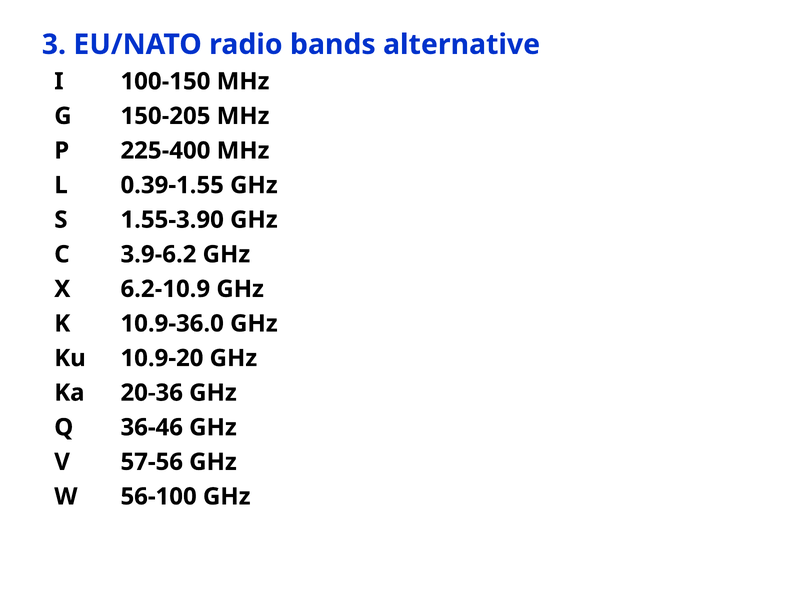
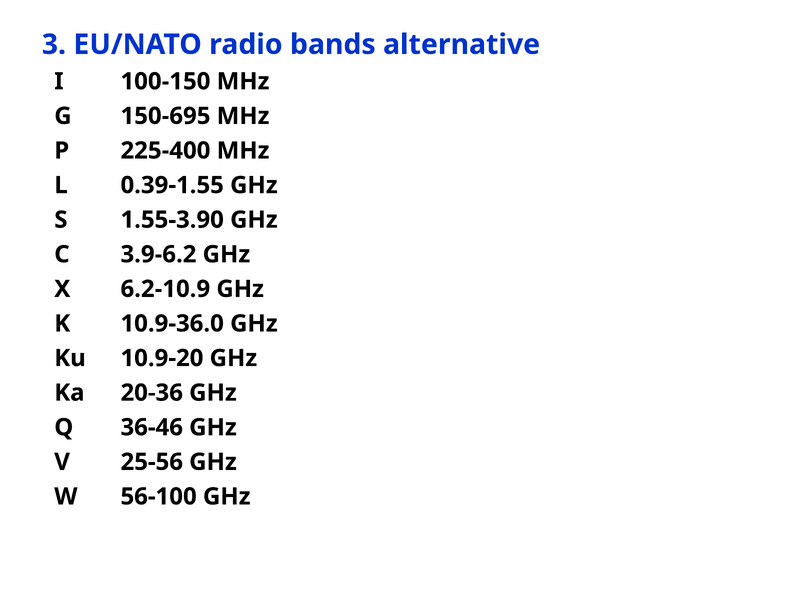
150-205: 150-205 -> 150-695
57-56: 57-56 -> 25-56
